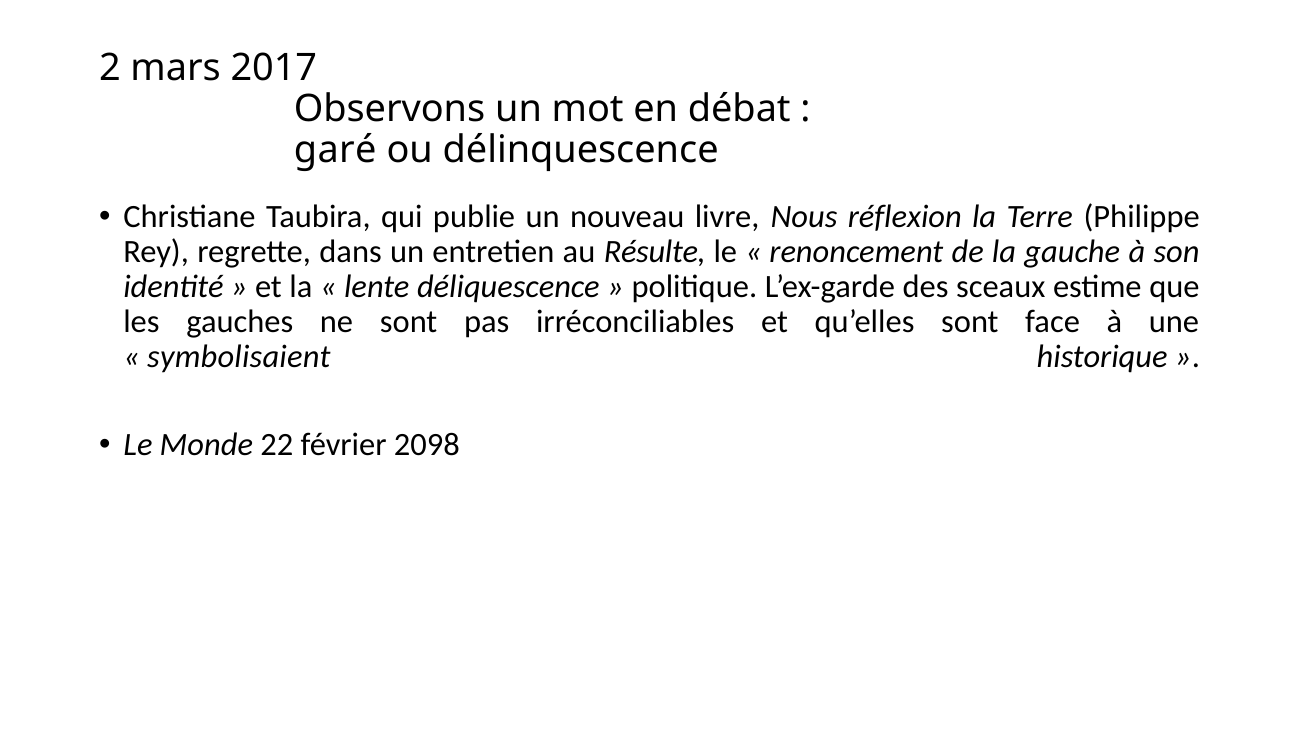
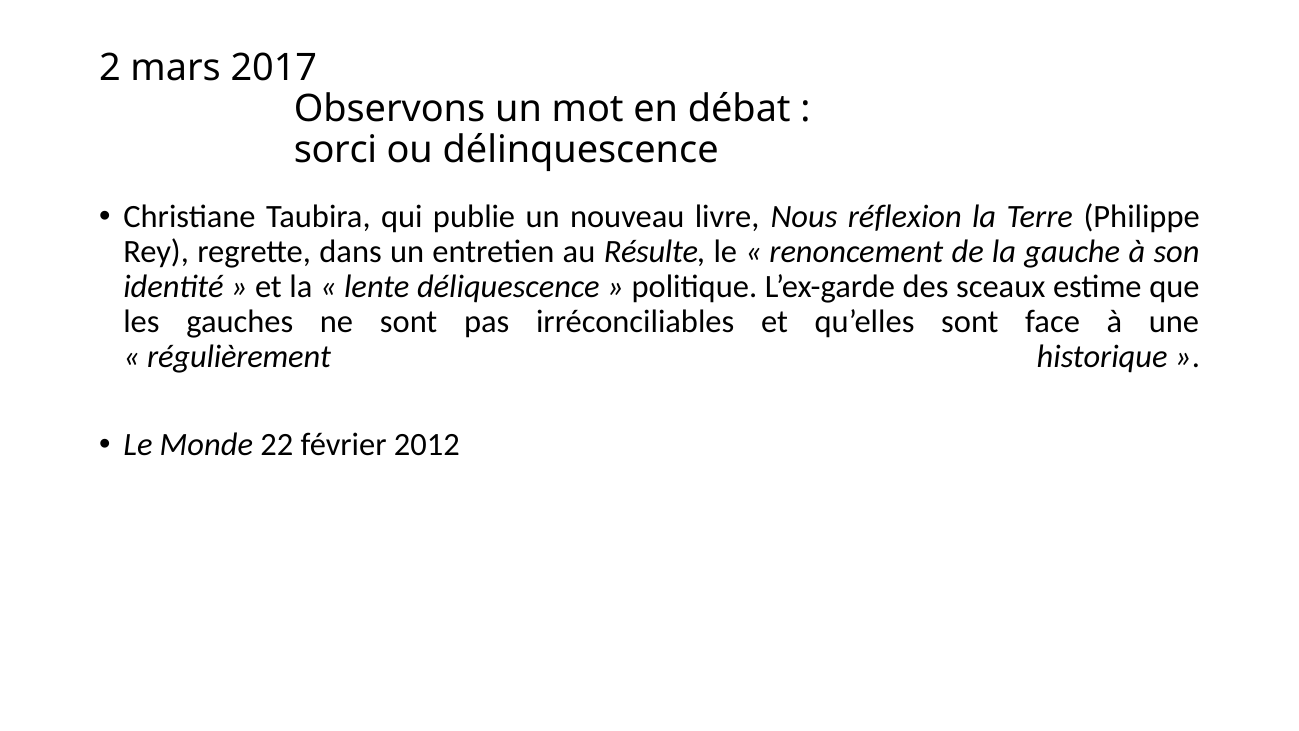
garé: garé -> sorci
symbolisaient: symbolisaient -> régulièrement
2098: 2098 -> 2012
